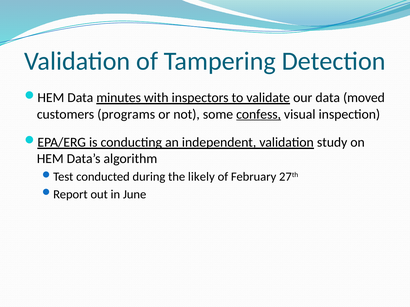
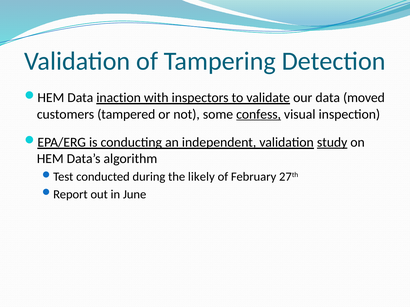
minutes: minutes -> inaction
programs: programs -> tampered
study underline: none -> present
